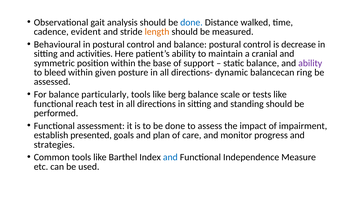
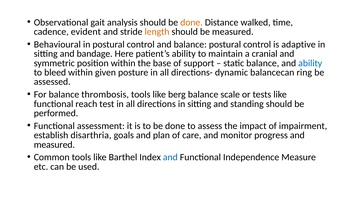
done at (191, 22) colour: blue -> orange
decrease: decrease -> adaptive
activities: activities -> bandage
ability at (310, 63) colour: purple -> blue
particularly: particularly -> thrombosis
presented: presented -> disarthria
strategies at (54, 145): strategies -> measured
